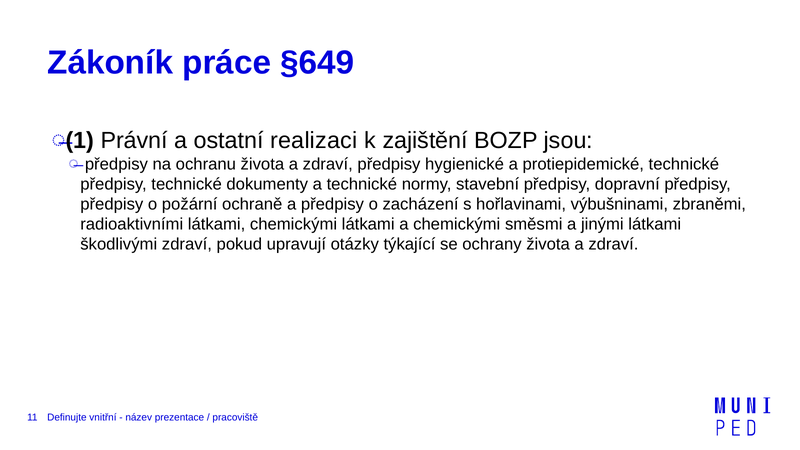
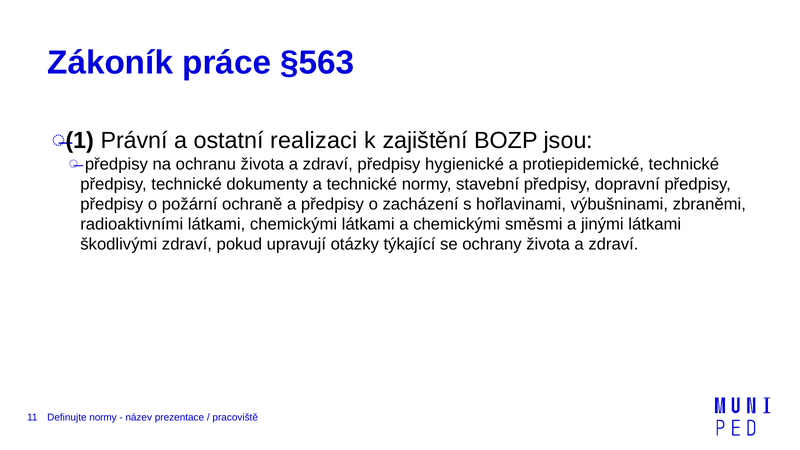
§649: §649 -> §563
Definujte vnitřní: vnitřní -> normy
